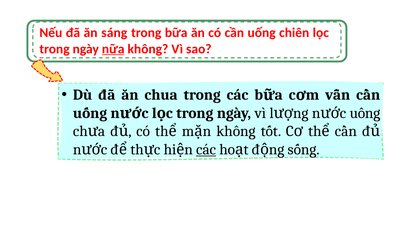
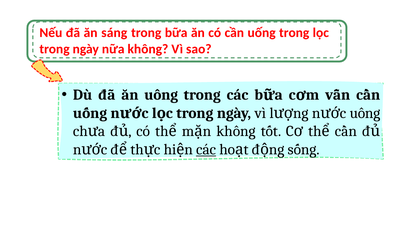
cần uống chiên: chiên -> trong
nữa underline: present -> none
ăn chua: chua -> uống
